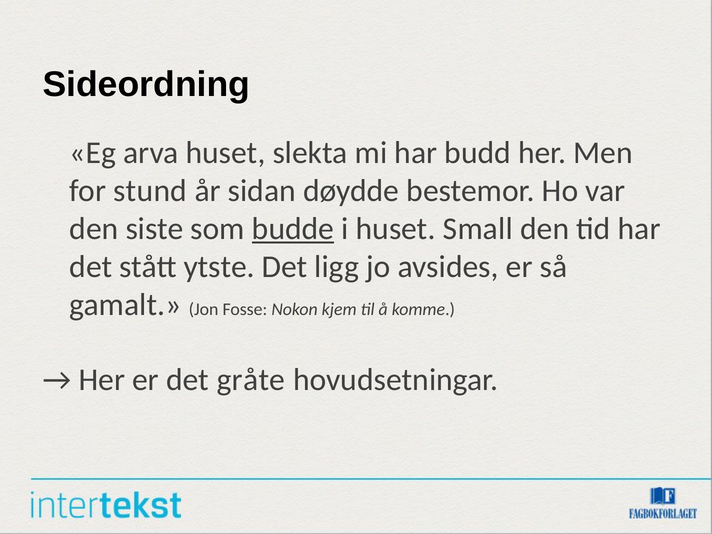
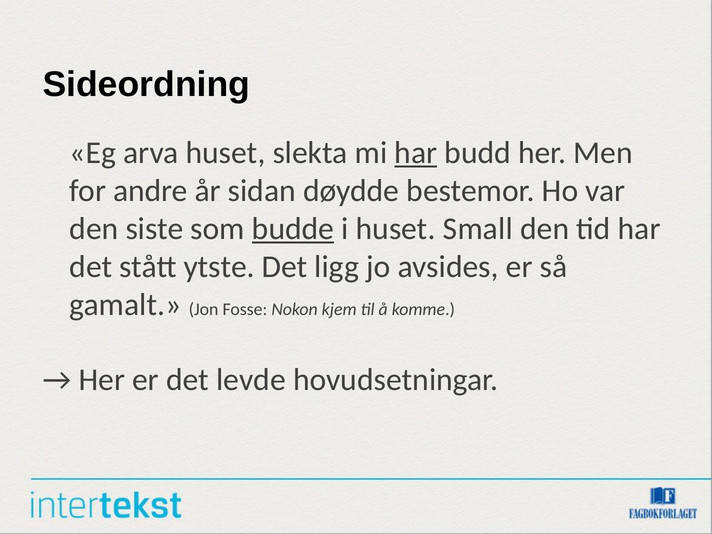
har at (416, 153) underline: none -> present
stund: stund -> andre
gråte: gråte -> levde
